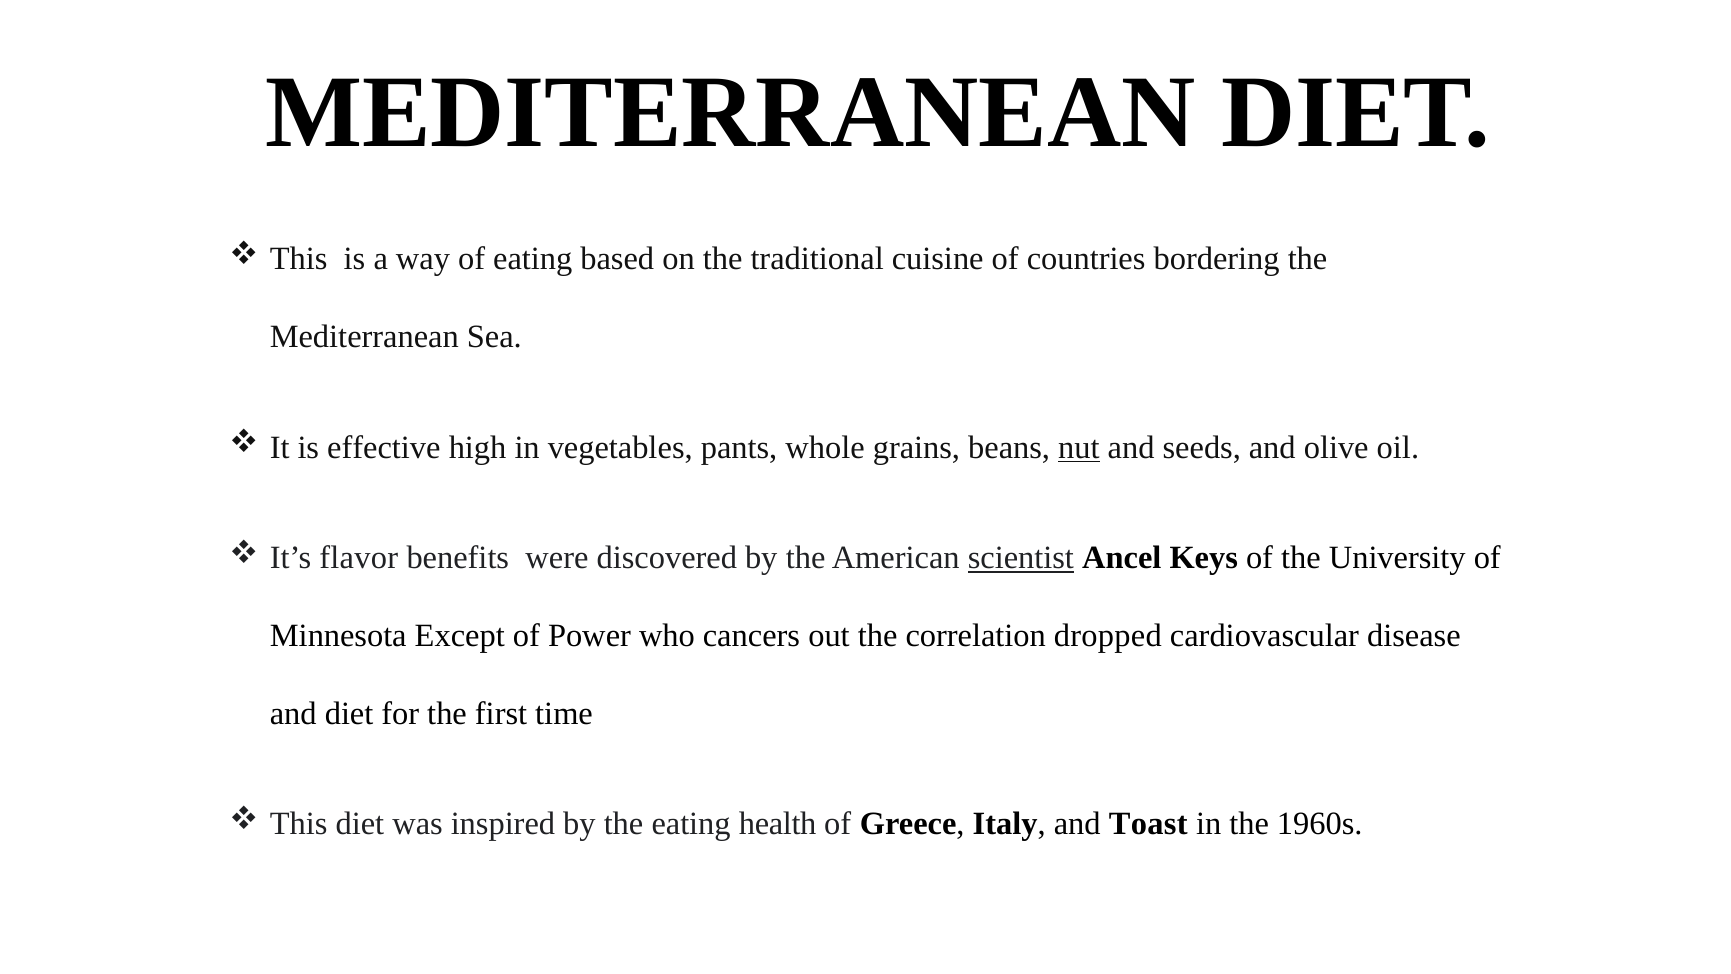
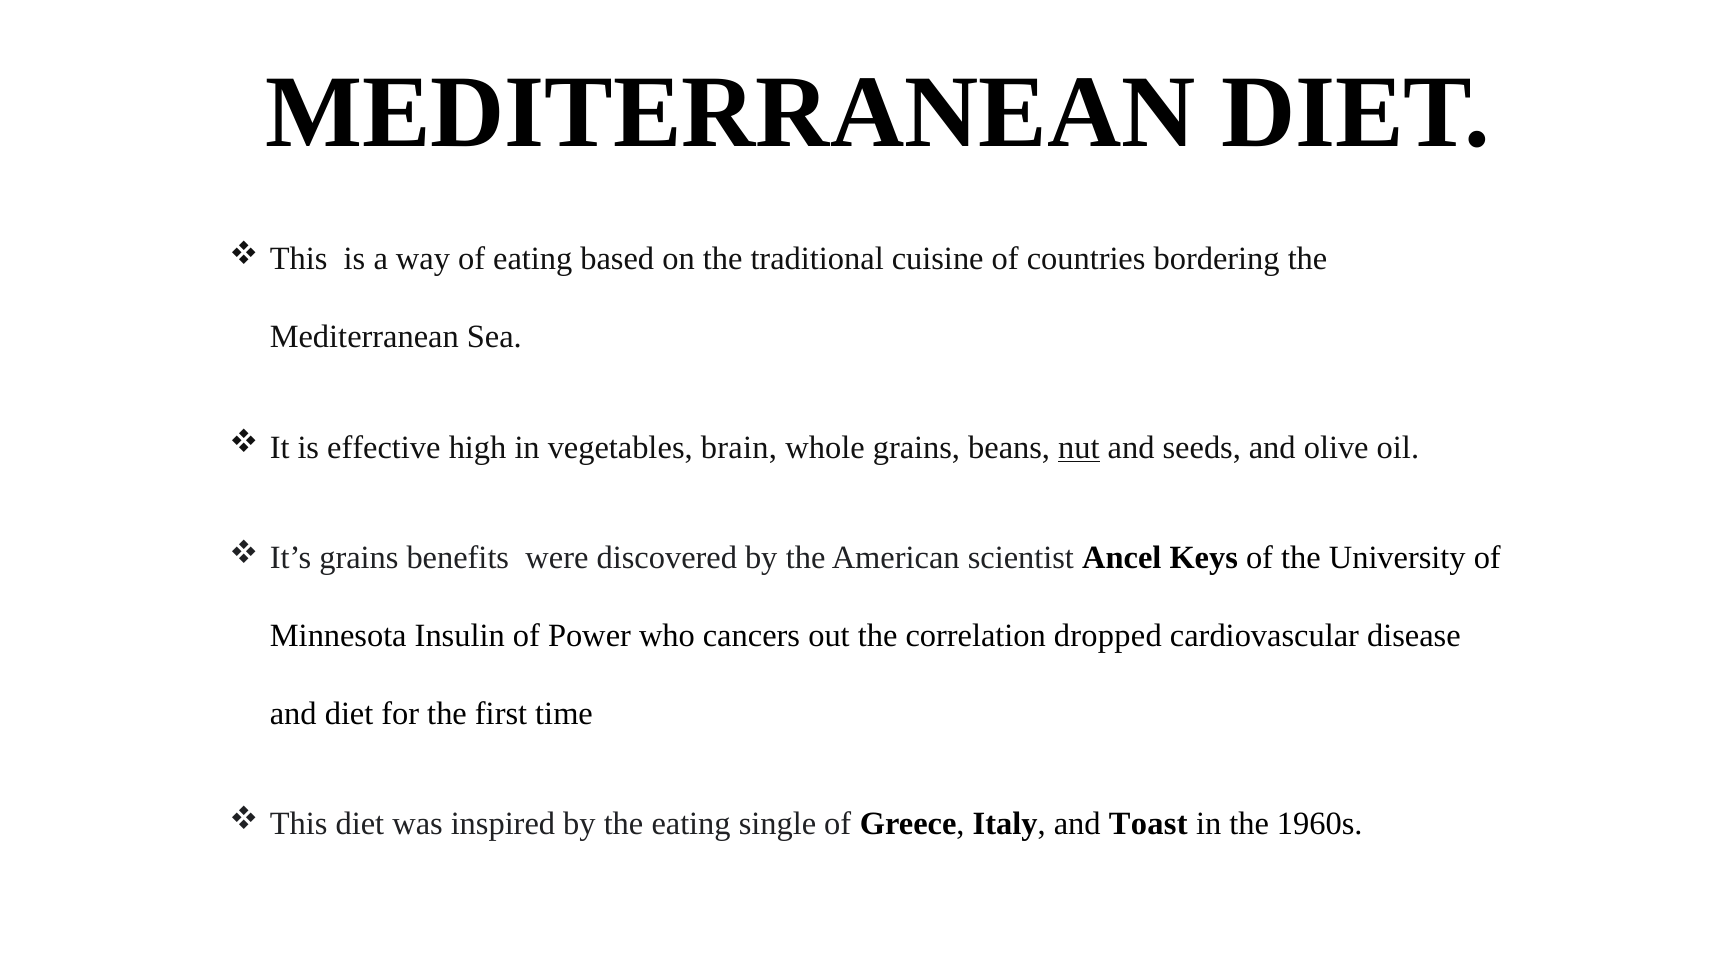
pants: pants -> brain
It’s flavor: flavor -> grains
scientist underline: present -> none
Except: Except -> Insulin
health: health -> single
